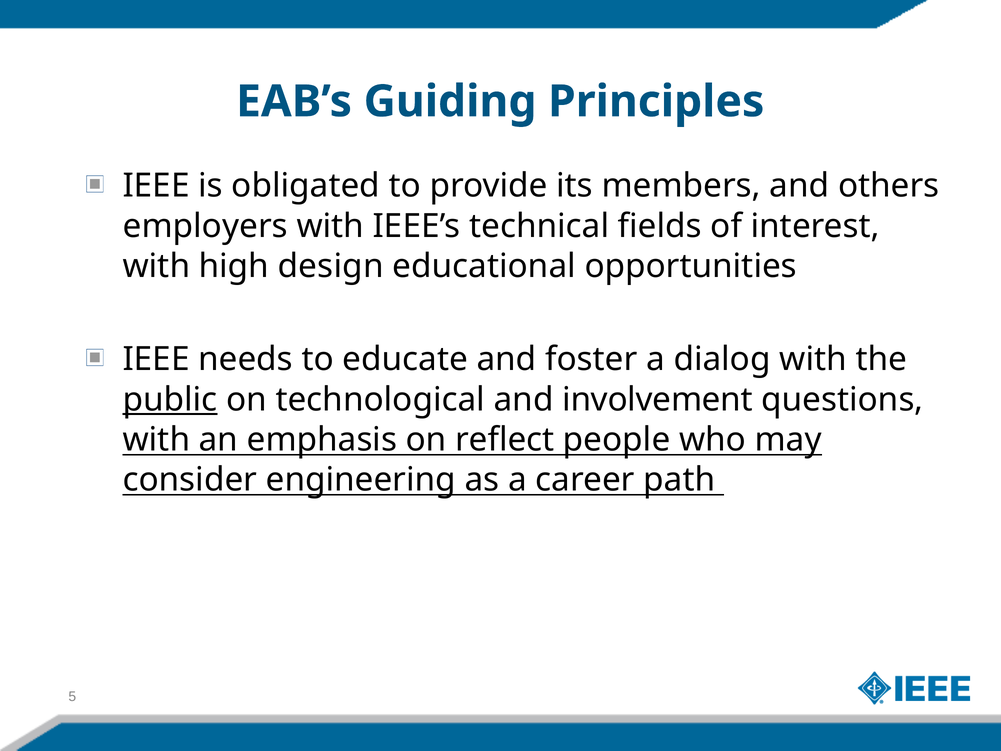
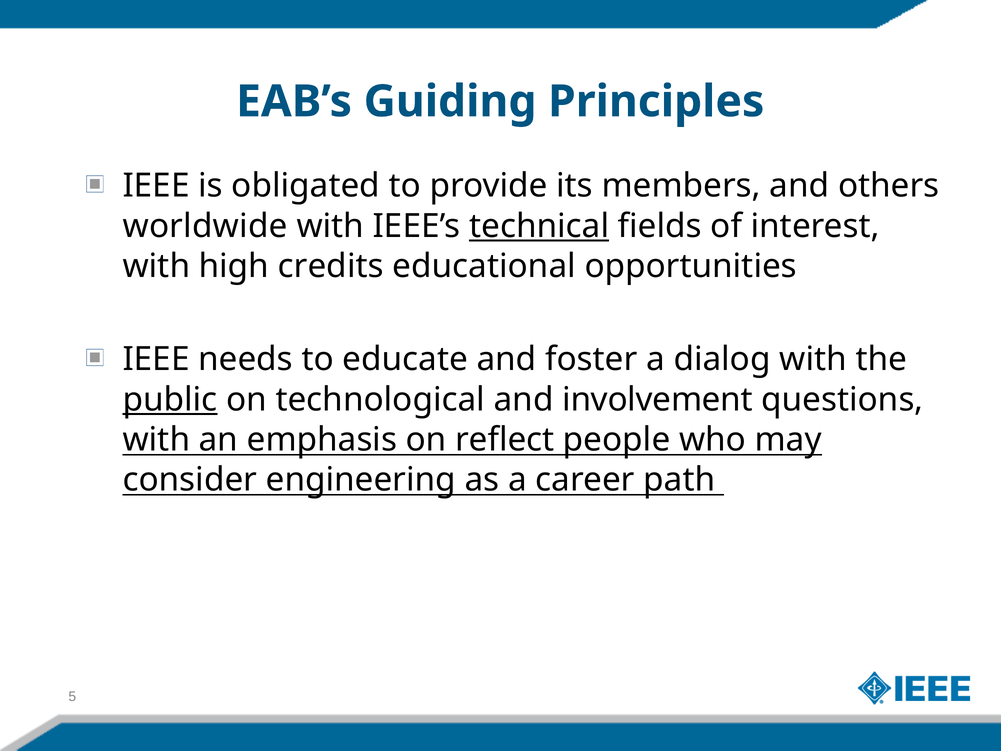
employers: employers -> worldwide
technical underline: none -> present
design: design -> credits
